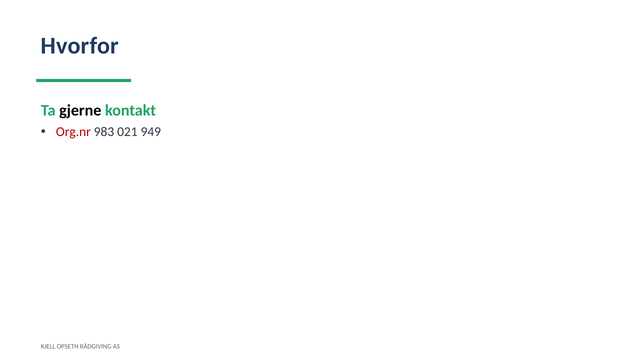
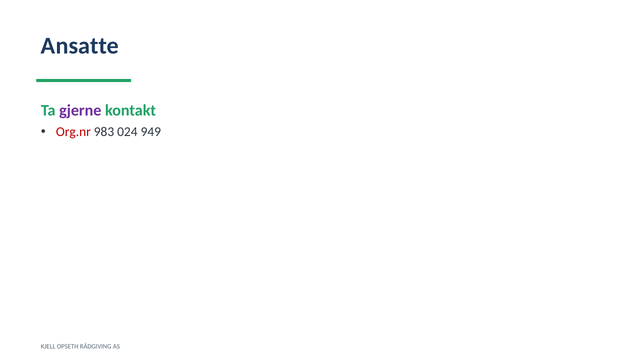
Hvorfor: Hvorfor -> Ansatte
gjerne colour: black -> purple
021: 021 -> 024
